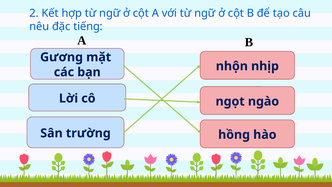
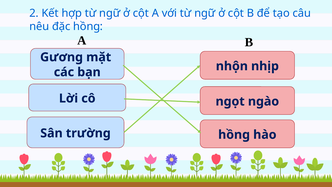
đặc tiếng: tiếng -> hồng
